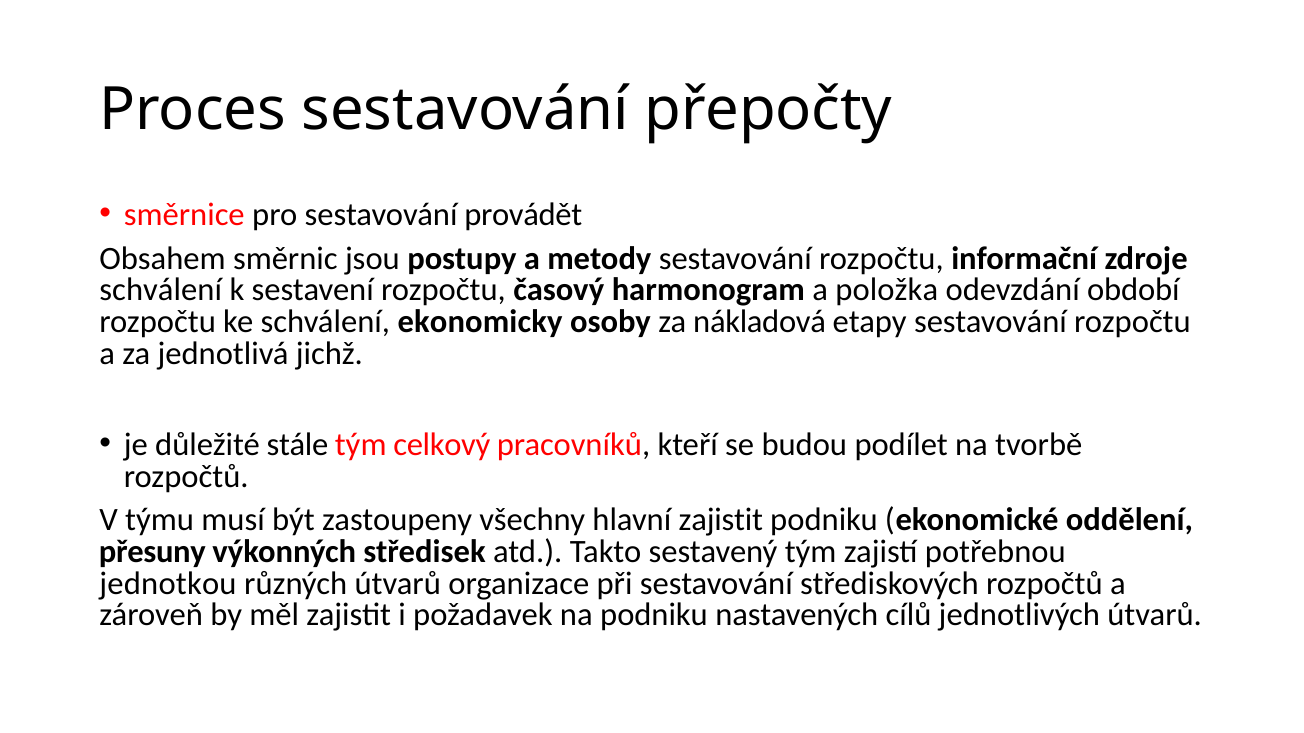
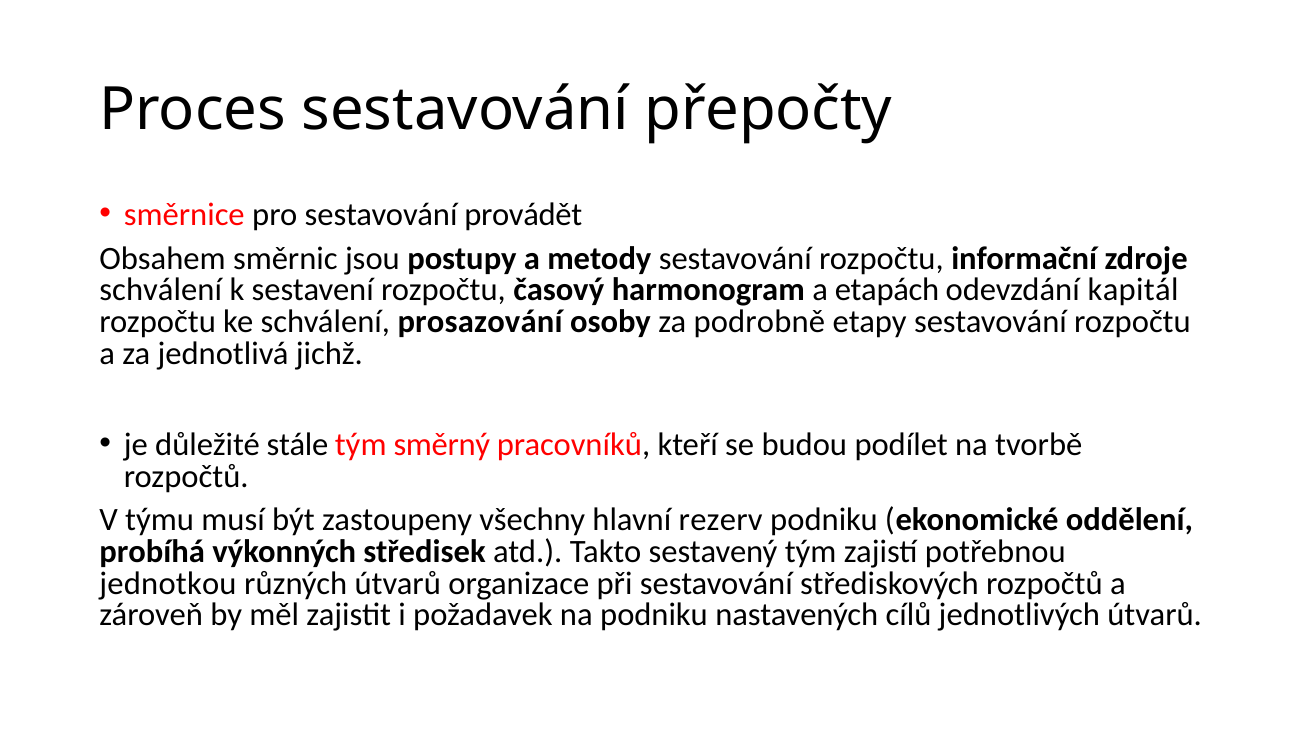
položka: položka -> etapách
období: období -> kapitál
ekonomicky: ekonomicky -> prosazování
nákladová: nákladová -> podrobně
celkový: celkový -> směrný
hlavní zajistit: zajistit -> rezerv
přesuny: přesuny -> probíhá
